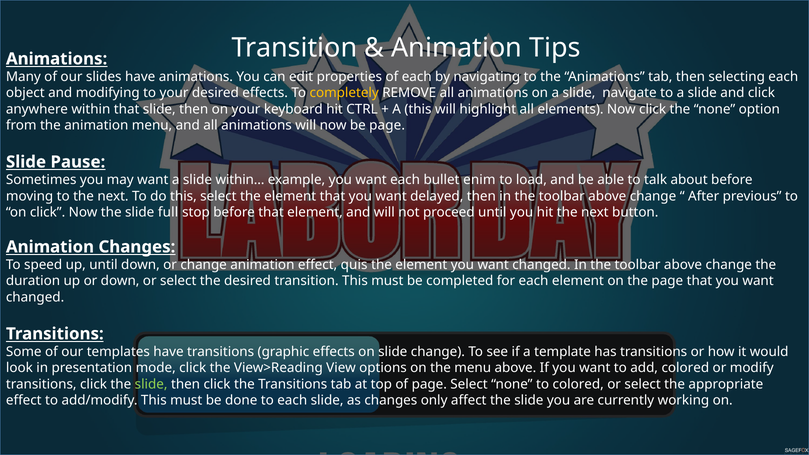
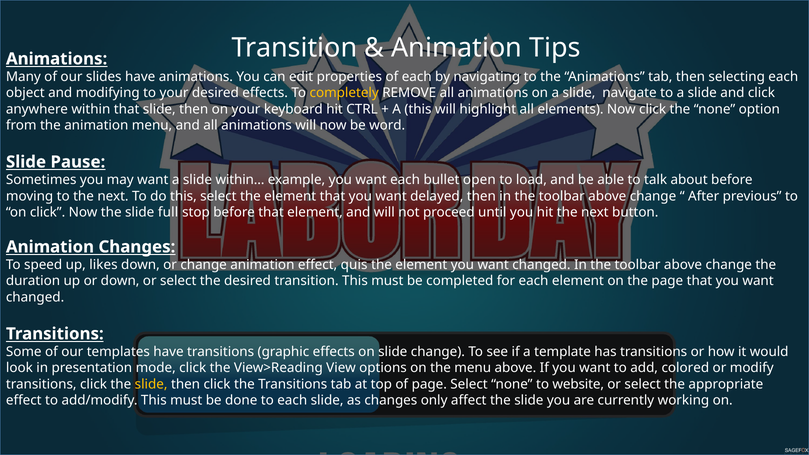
be page: page -> word
enim: enim -> open
up until: until -> likes
slide at (151, 384) colour: light green -> yellow
to colored: colored -> website
